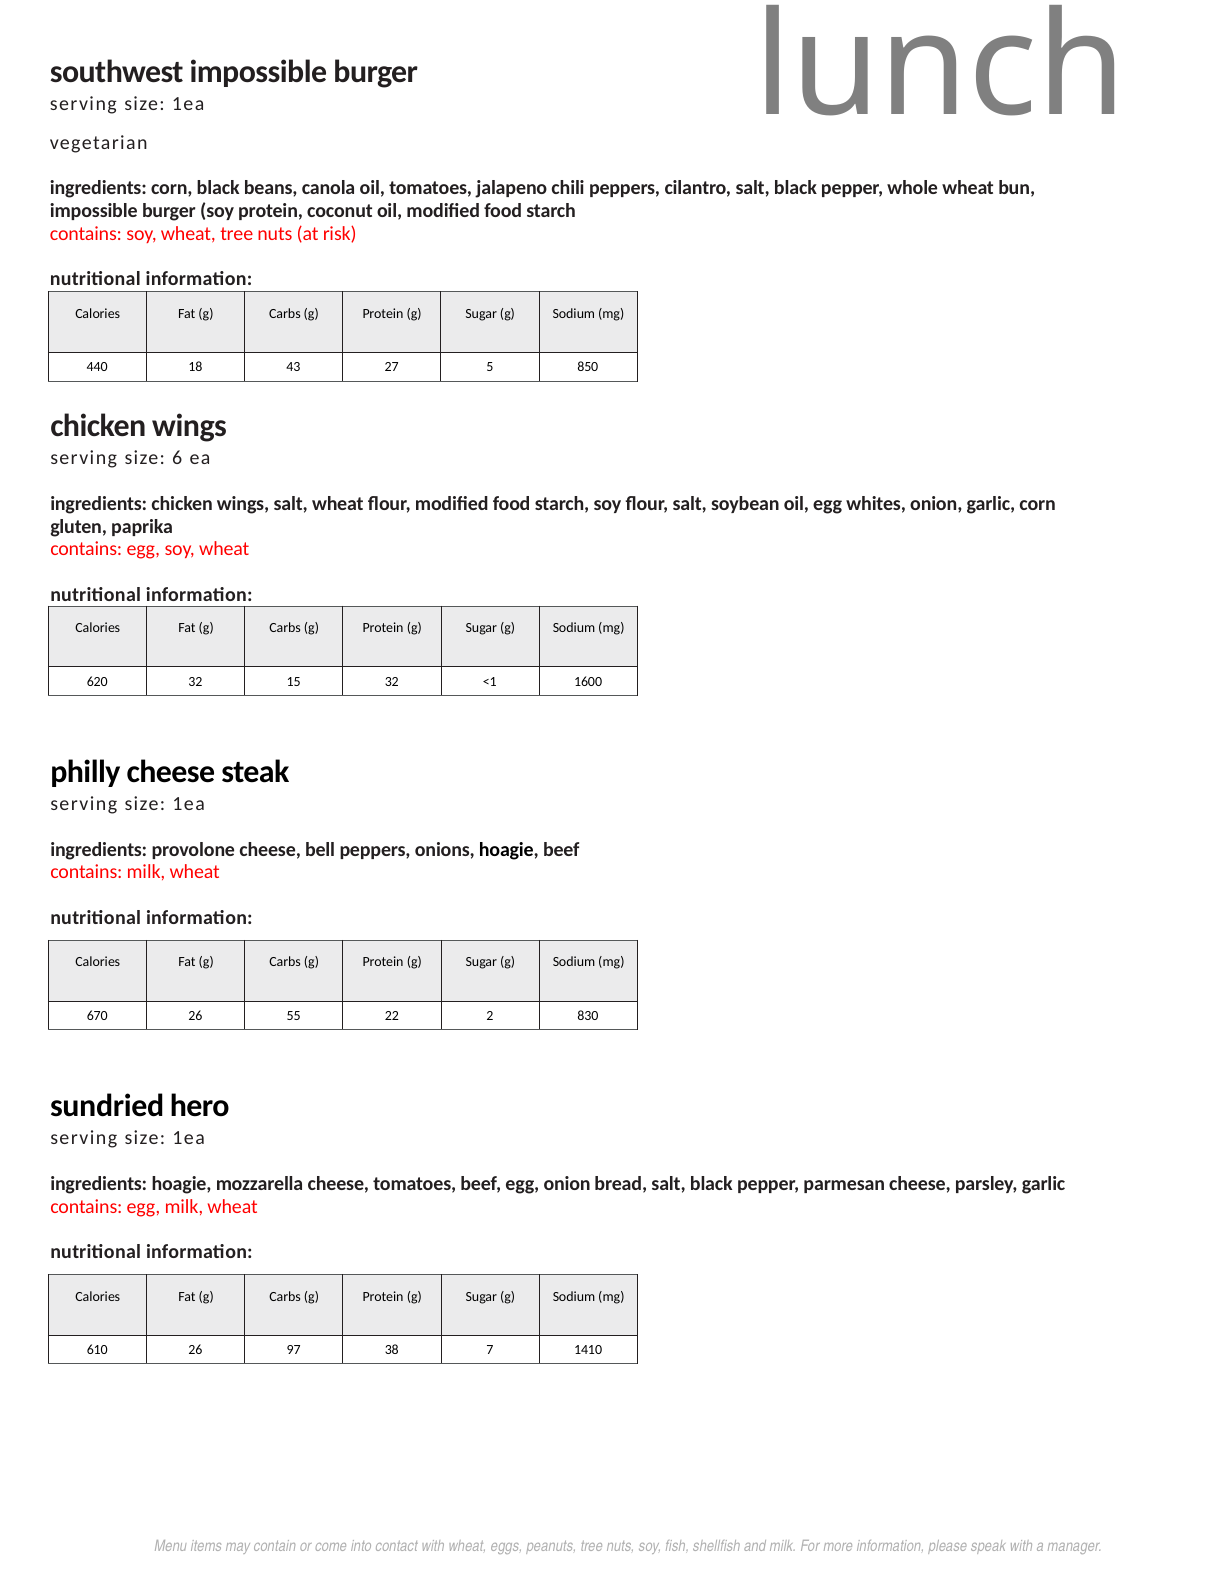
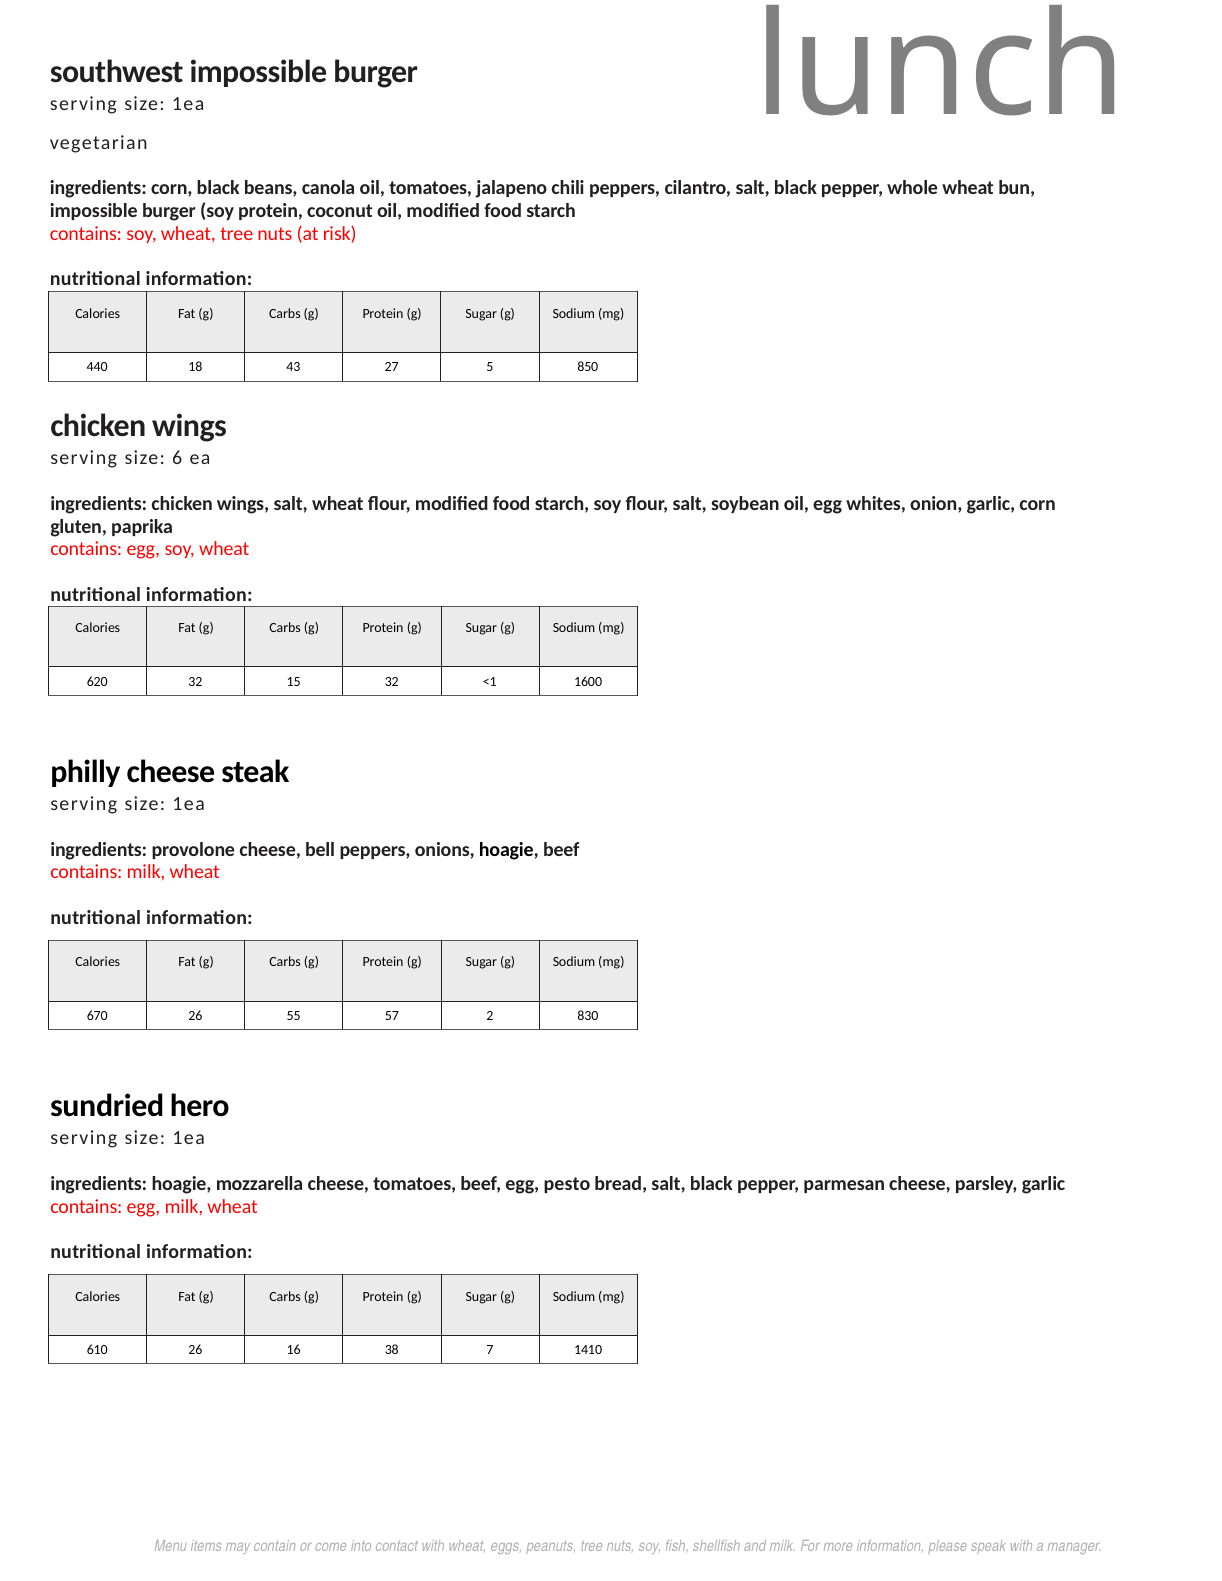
22: 22 -> 57
egg onion: onion -> pesto
97: 97 -> 16
